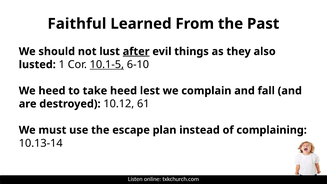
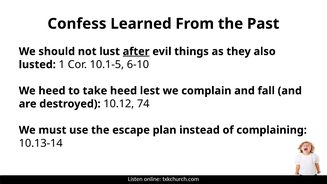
Faithful: Faithful -> Confess
10.1-5 underline: present -> none
61: 61 -> 74
